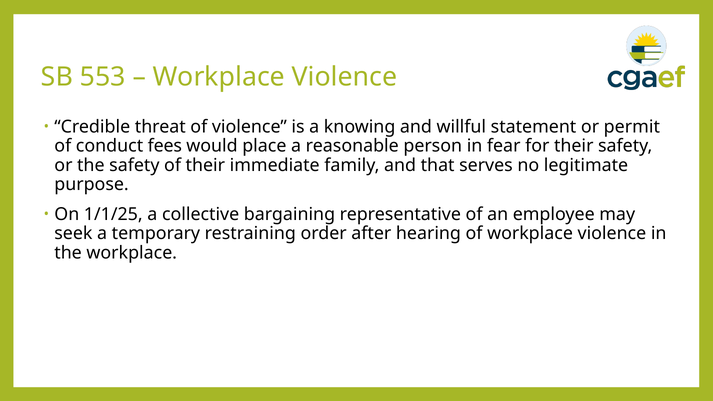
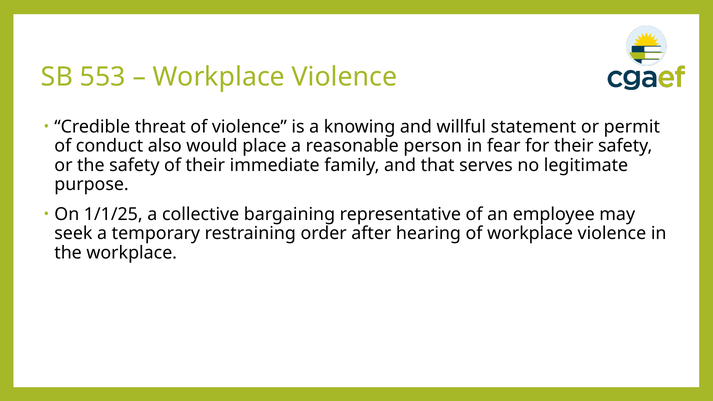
fees: fees -> also
